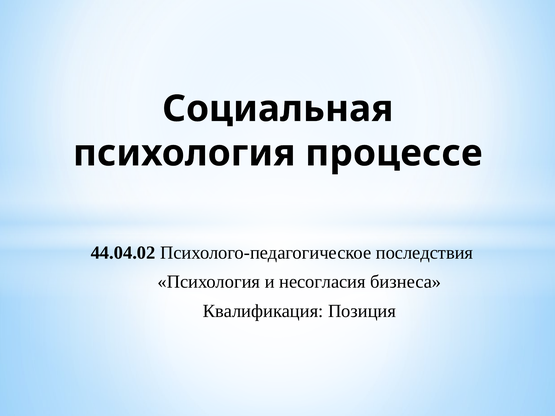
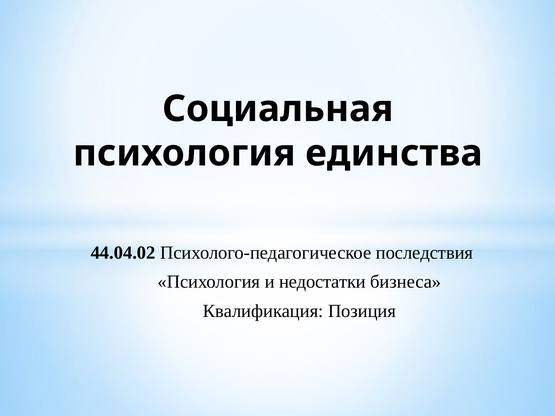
процессе: процессе -> единства
несогласия: несогласия -> недостатки
